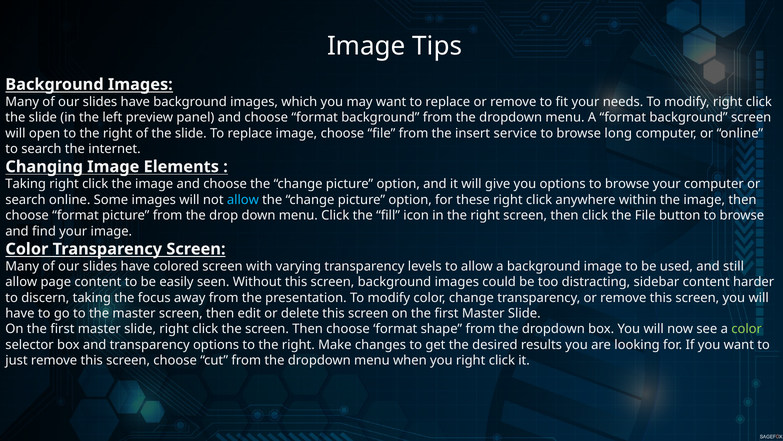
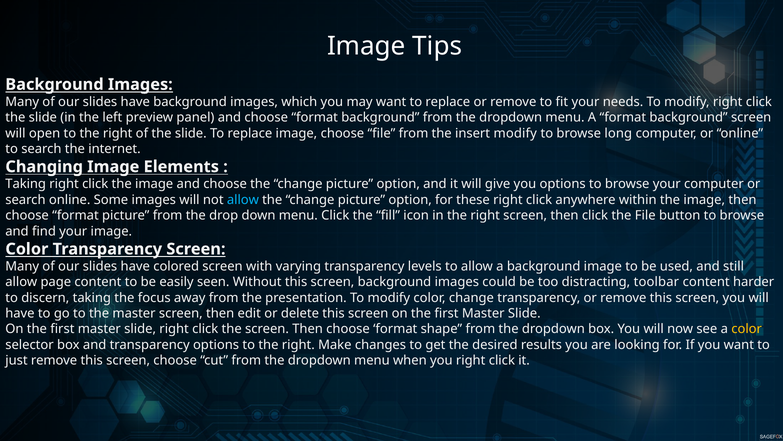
insert service: service -> modify
sidebar: sidebar -> toolbar
color at (747, 329) colour: light green -> yellow
